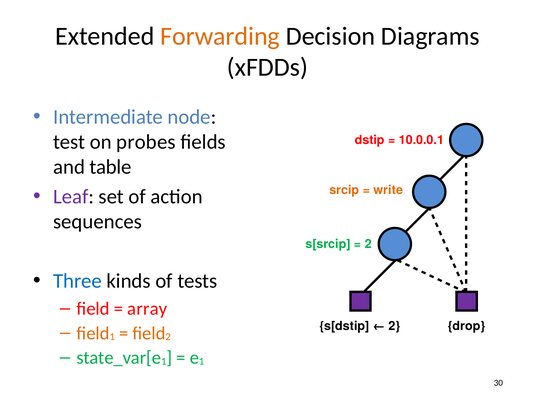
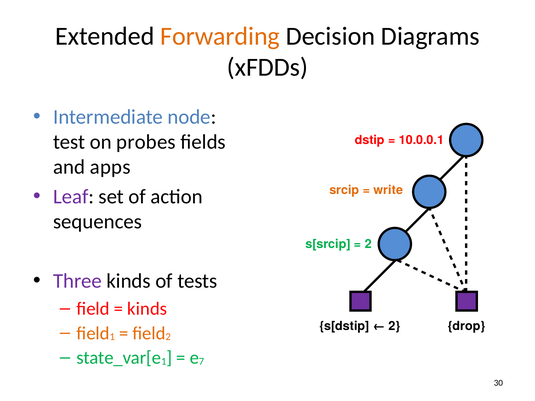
table: table -> apps
Three colour: blue -> purple
array at (147, 309): array -> kinds
1 at (201, 361): 1 -> 7
